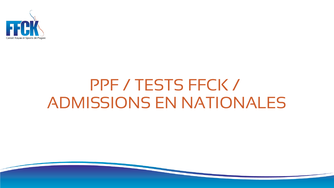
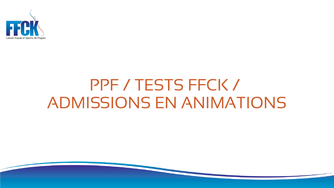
NATIONALES: NATIONALES -> ANIMATIONS
